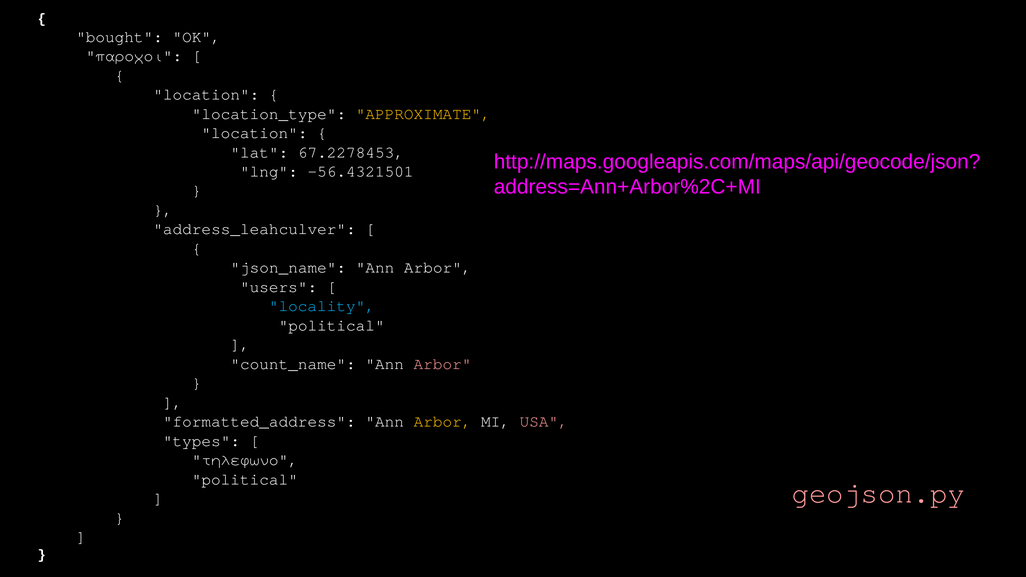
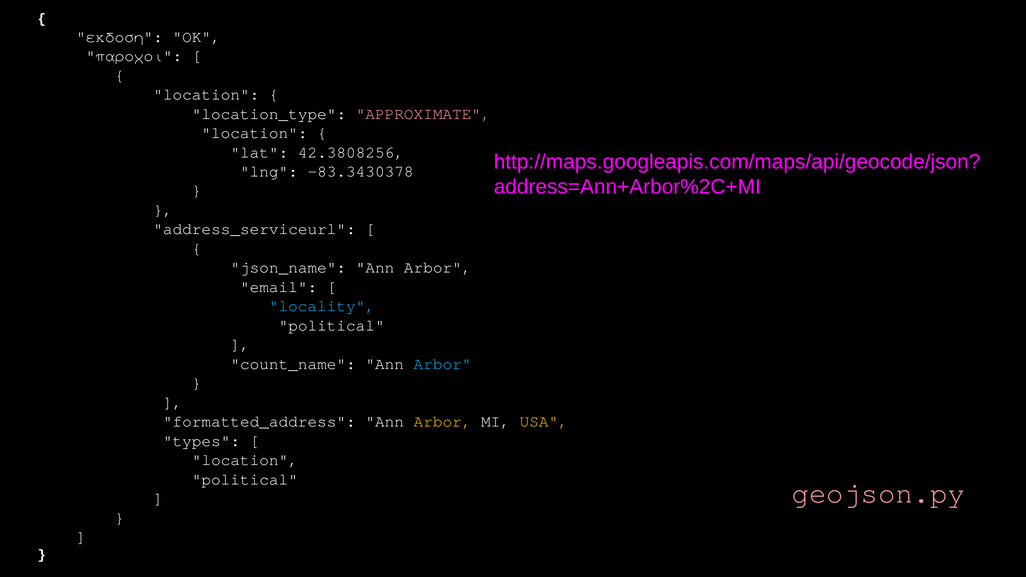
bought: bought -> έκδοση
APPROXIMATE colour: yellow -> pink
67.2278453: 67.2278453 -> 42.3808256
-56.4321501: -56.4321501 -> -83.3430378
address_leahculver: address_leahculver -> address_serviceurl
users: users -> email
Arbor at (443, 364) colour: pink -> light blue
USA colour: pink -> yellow
τηλέφωνο at (245, 460): τηλέφωνο -> location
